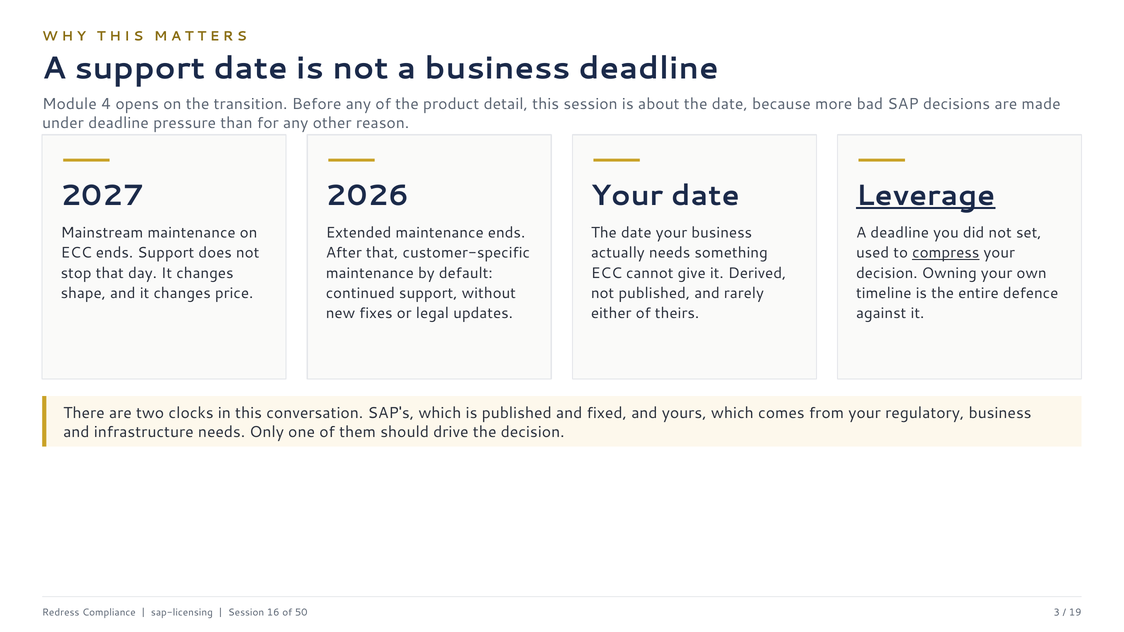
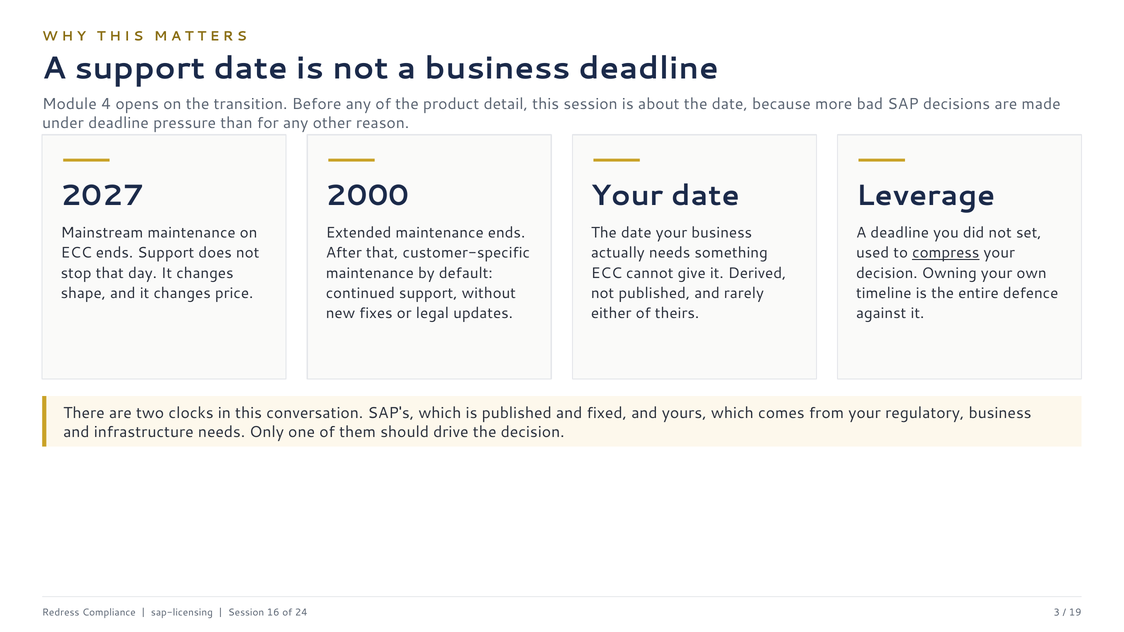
2026: 2026 -> 2000
Leverage underline: present -> none
50: 50 -> 24
